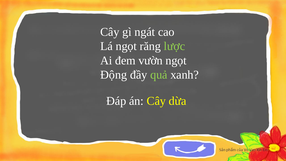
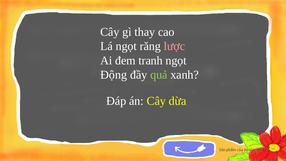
ngát: ngát -> thay
lược colour: light green -> pink
vườn: vườn -> tranh
